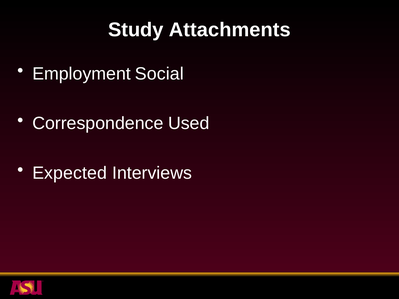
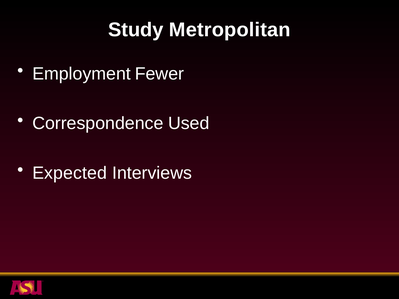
Attachments: Attachments -> Metropolitan
Social: Social -> Fewer
